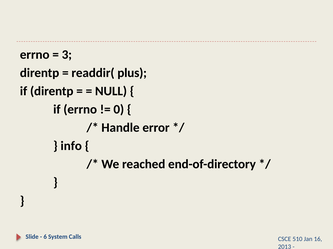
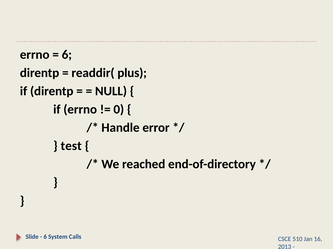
3 at (67, 55): 3 -> 6
info: info -> test
